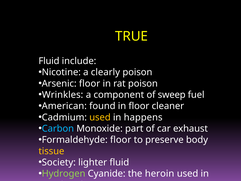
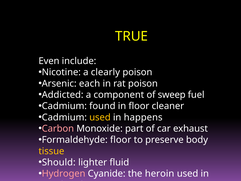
Fluid at (49, 61): Fluid -> Even
Arsenic floor: floor -> each
Wrinkles: Wrinkles -> Addicted
American at (64, 106): American -> Cadmium
Carbon colour: light blue -> pink
Society: Society -> Should
Hydrogen colour: light green -> pink
